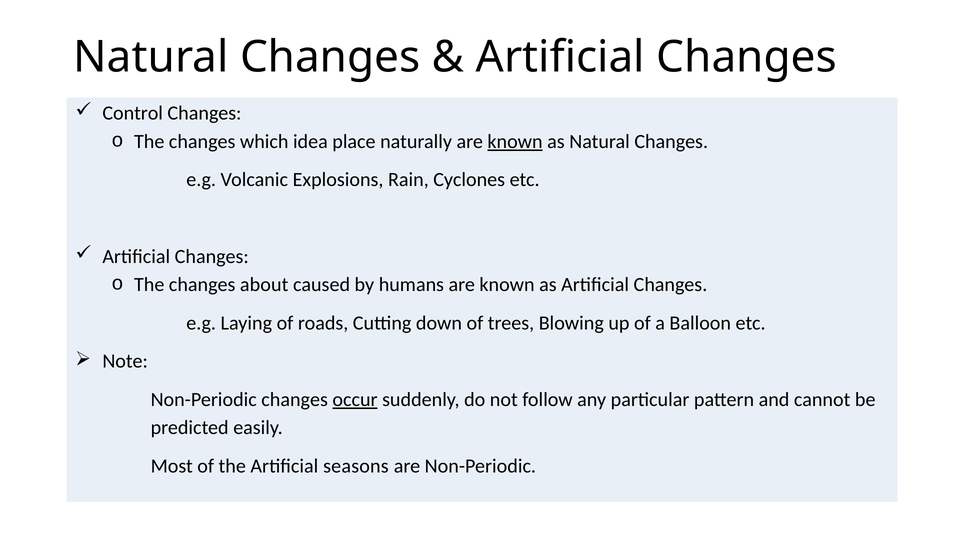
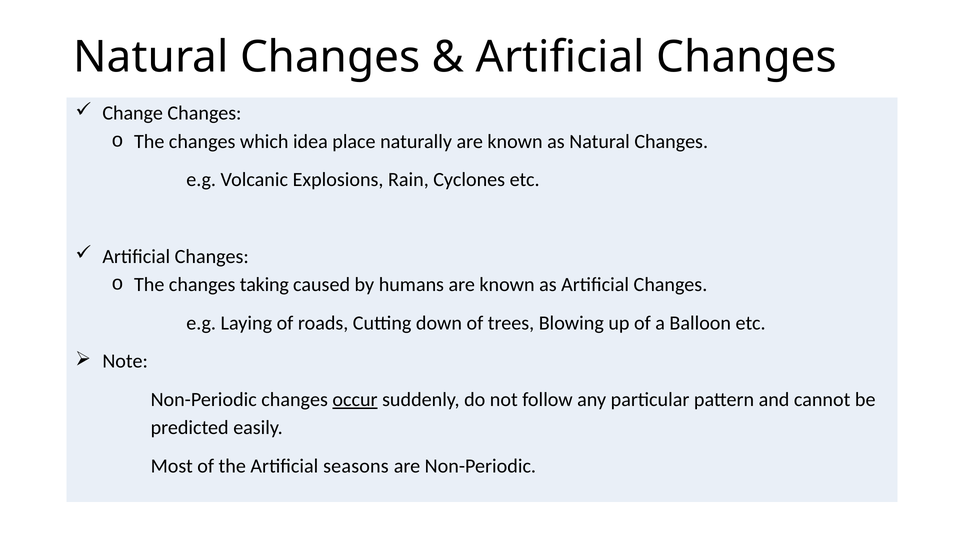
Control: Control -> Change
known at (515, 142) underline: present -> none
about: about -> taking
